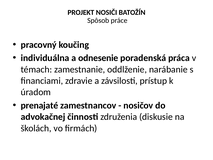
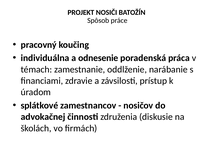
prenajaté: prenajaté -> splátkové
